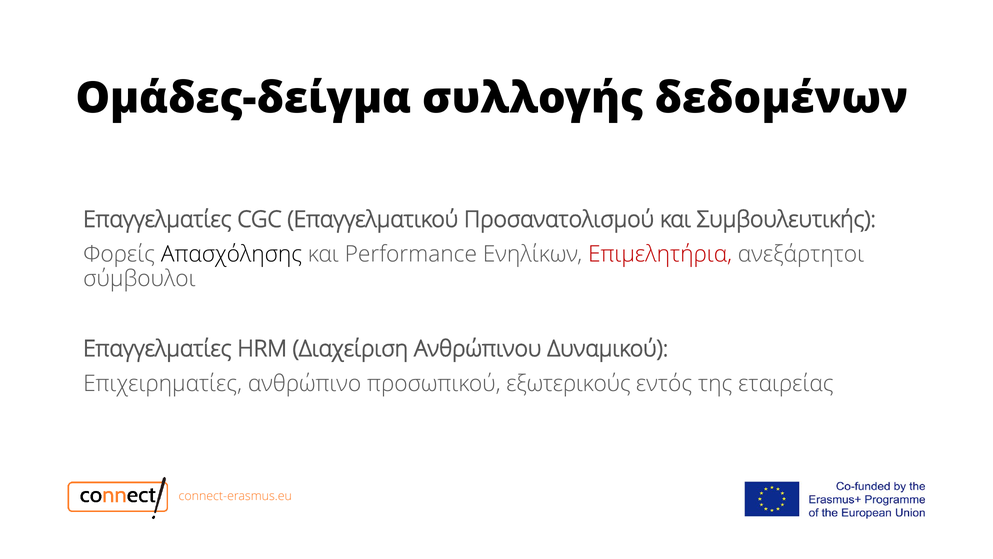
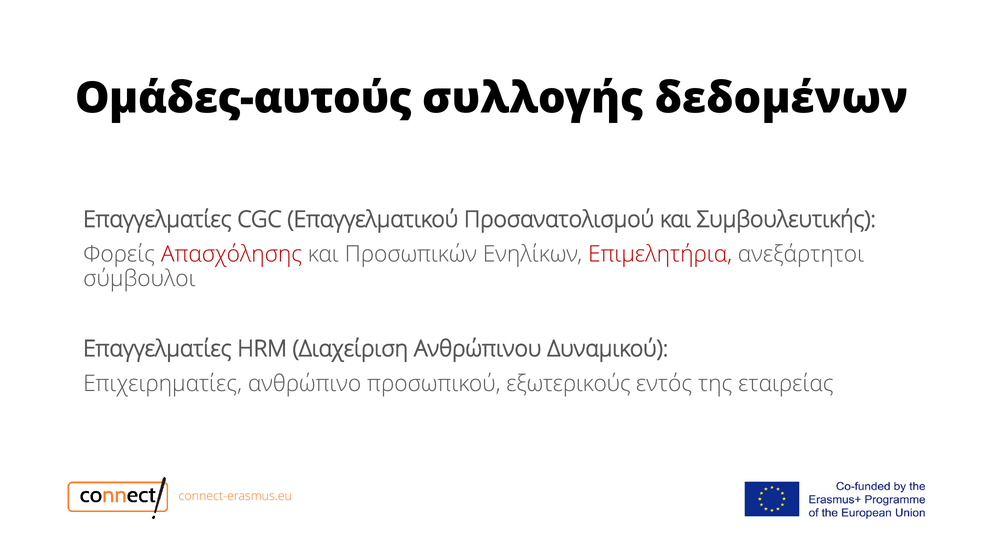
Ομάδες-δείγμα: Ομάδες-δείγμα -> Ομάδες-αυτούς
Απασχόλησης colour: black -> red
Performance: Performance -> Προσωπικών
